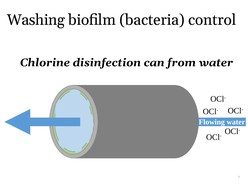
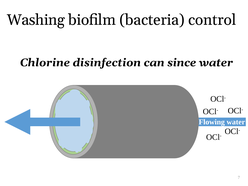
from: from -> since
